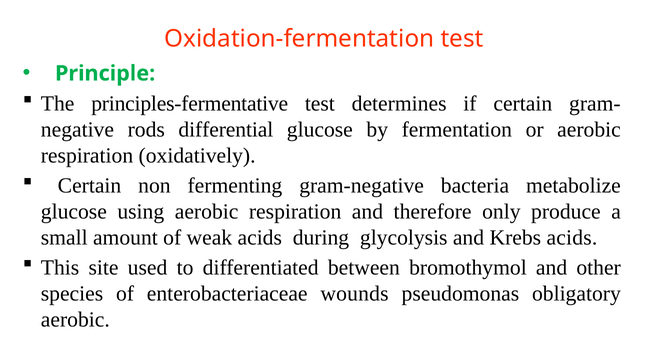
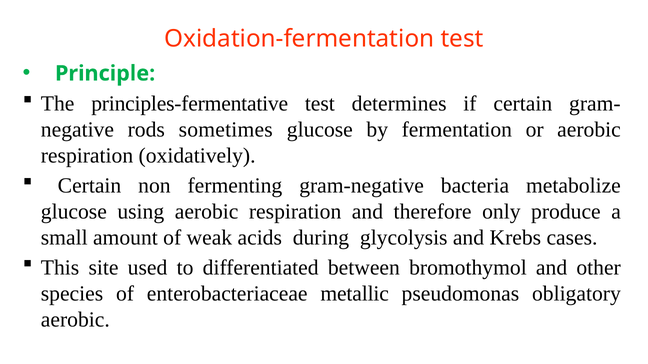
differential: differential -> sometimes
Krebs acids: acids -> cases
wounds: wounds -> metallic
